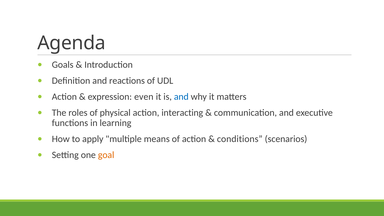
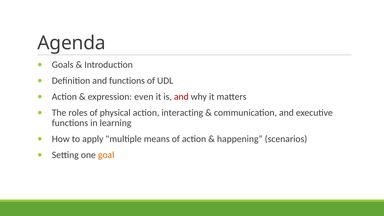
and reactions: reactions -> functions
and at (181, 97) colour: blue -> red
conditions: conditions -> happening
